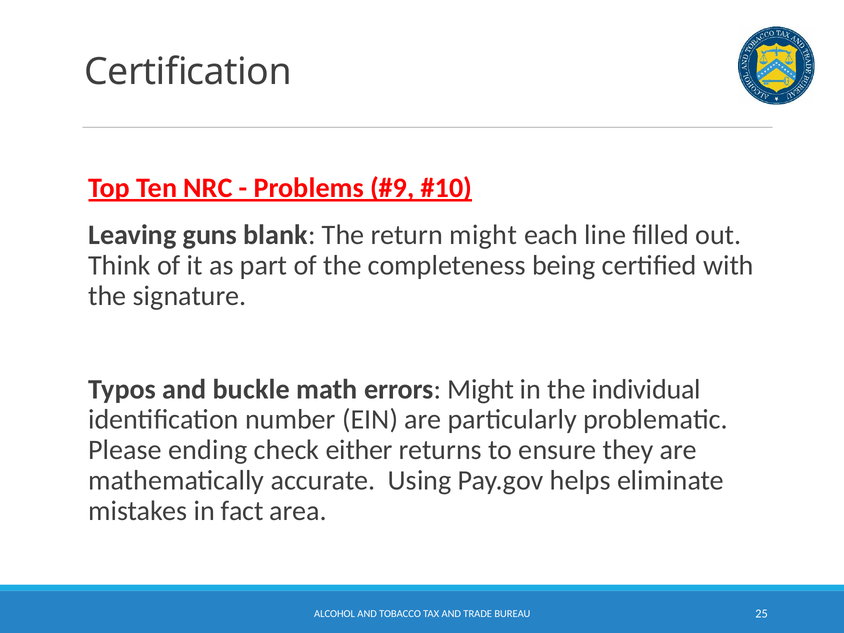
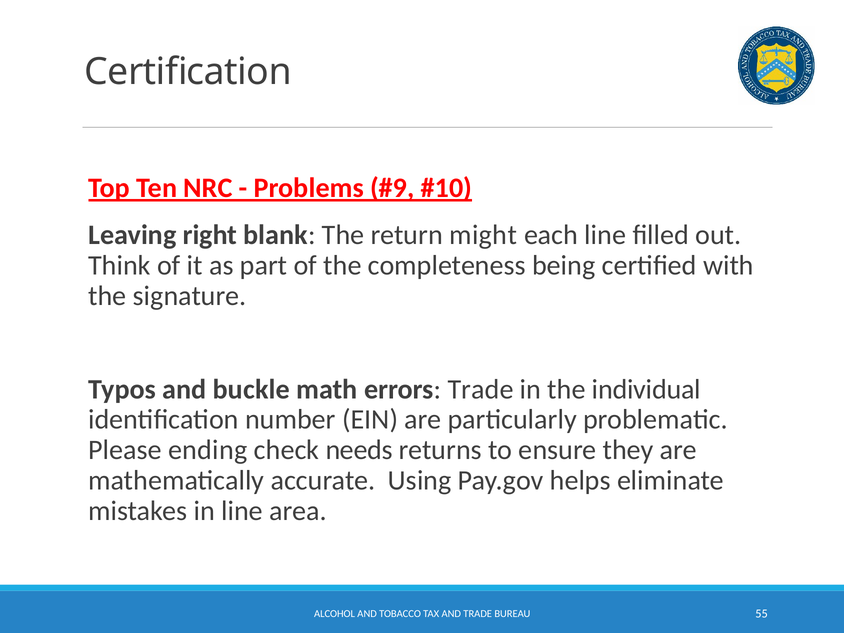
guns: guns -> right
errors Might: Might -> Trade
either: either -> needs
in fact: fact -> line
25: 25 -> 55
